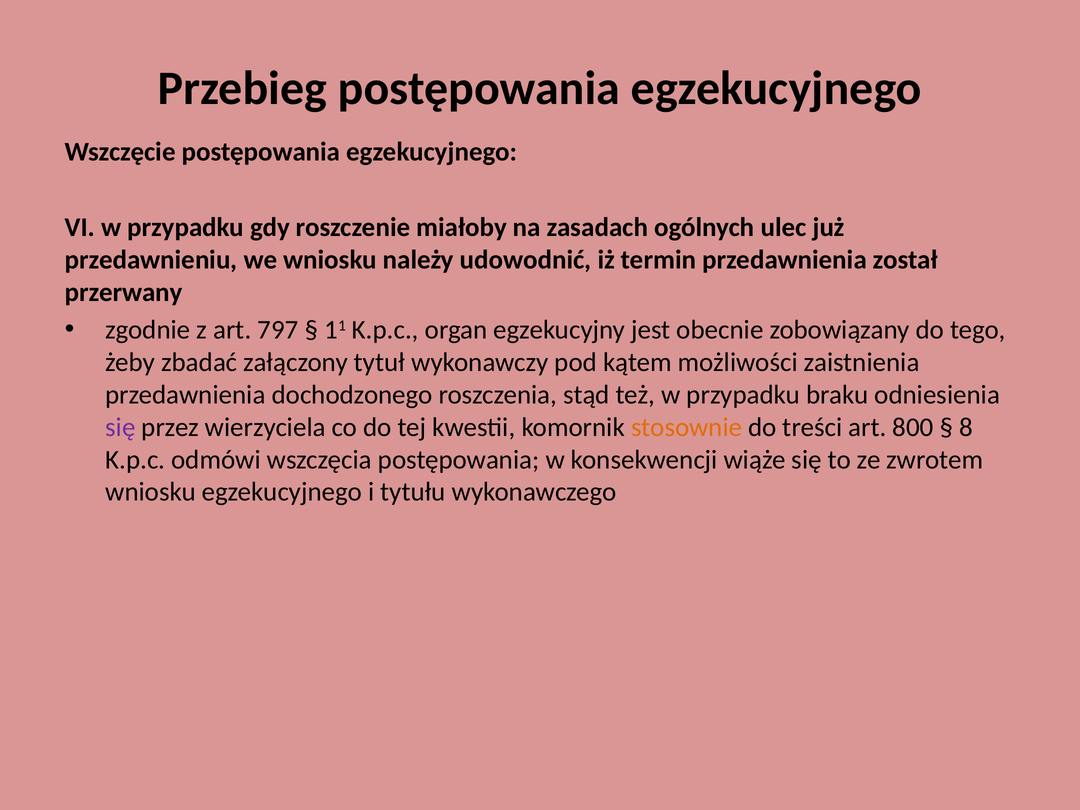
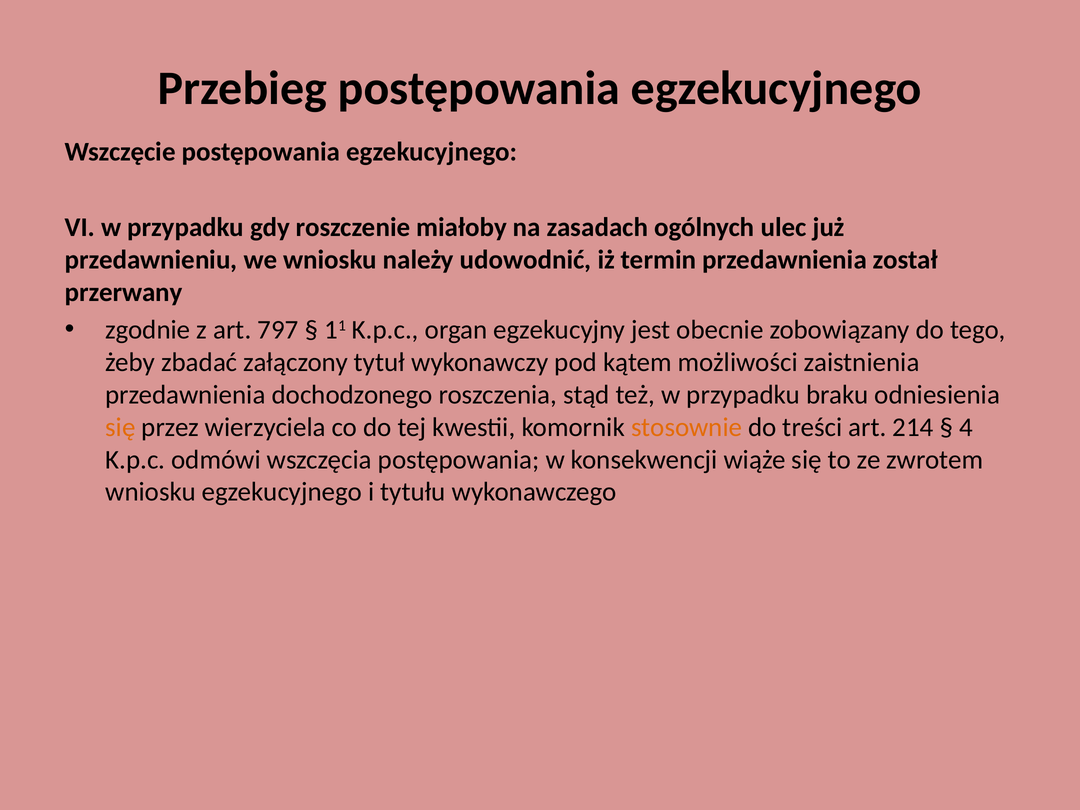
się at (120, 427) colour: purple -> orange
800: 800 -> 214
8: 8 -> 4
